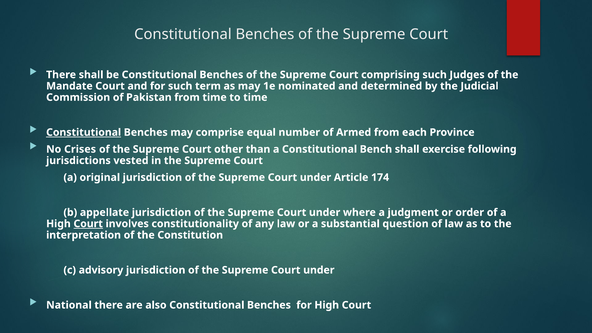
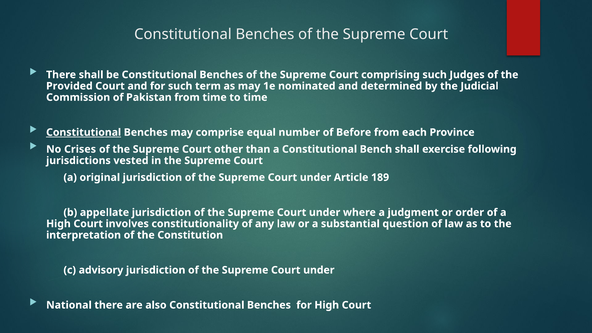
Mandate: Mandate -> Provided
Armed: Armed -> Before
174: 174 -> 189
Court at (88, 224) underline: present -> none
